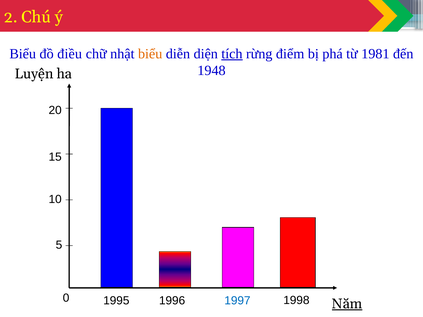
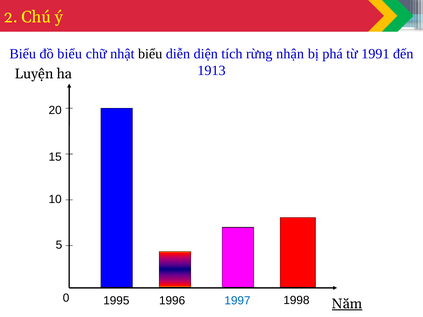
đồ điều: điều -> biểu
biểu at (150, 54) colour: orange -> black
tích underline: present -> none
điểm: điểm -> nhận
1981: 1981 -> 1991
1948: 1948 -> 1913
